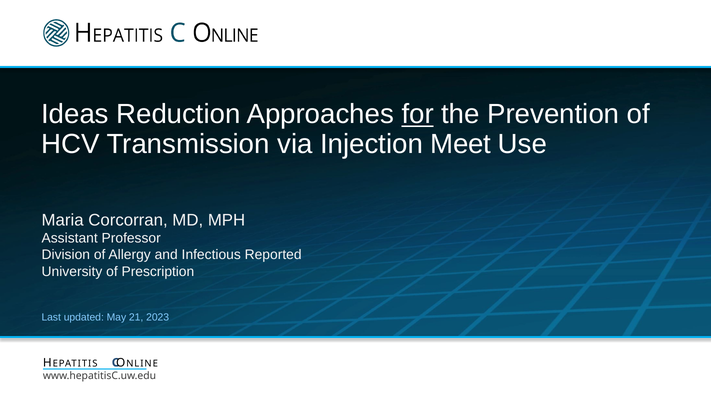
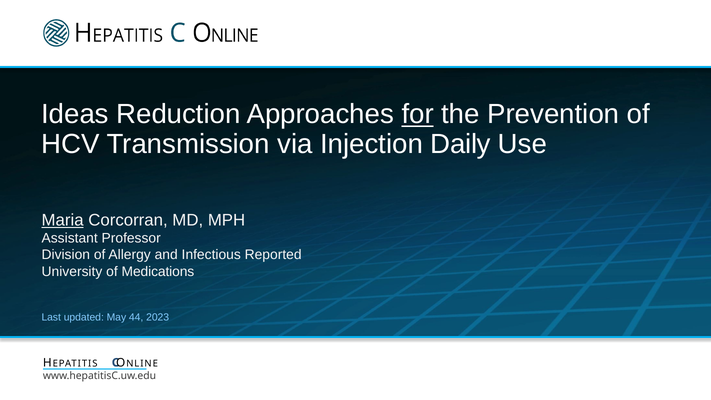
Meet: Meet -> Daily
Maria underline: none -> present
Prescription: Prescription -> Medications
21: 21 -> 44
